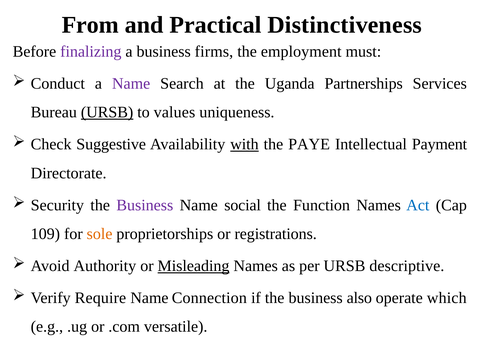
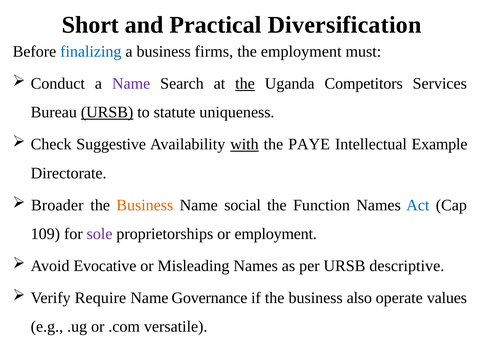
From: From -> Short
Distinctiveness: Distinctiveness -> Diversification
finalizing colour: purple -> blue
the at (245, 83) underline: none -> present
Partnerships: Partnerships -> Competitors
values: values -> statute
Payment: Payment -> Example
Security: Security -> Broader
Business at (145, 205) colour: purple -> orange
sole colour: orange -> purple
or registrations: registrations -> employment
Authority: Authority -> Evocative
Misleading underline: present -> none
Connection: Connection -> Governance
which: which -> values
